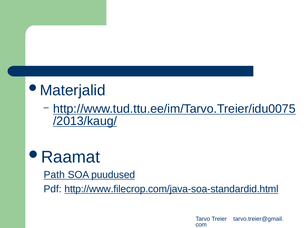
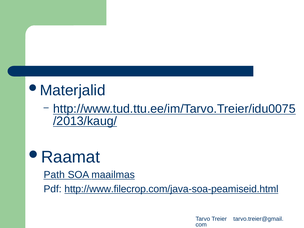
puudused: puudused -> maailmas
http://www.filecrop.com/java-soa-standardid.html: http://www.filecrop.com/java-soa-standardid.html -> http://www.filecrop.com/java-soa-peamiseid.html
